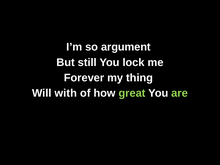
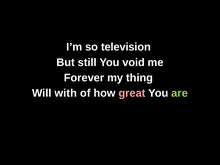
argument: argument -> television
lock: lock -> void
great colour: light green -> pink
